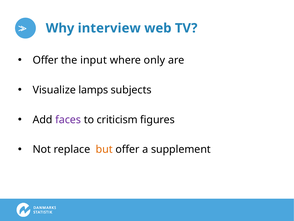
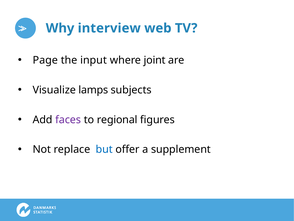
Offer at (45, 60): Offer -> Page
only: only -> joint
criticism: criticism -> regional
but colour: orange -> blue
